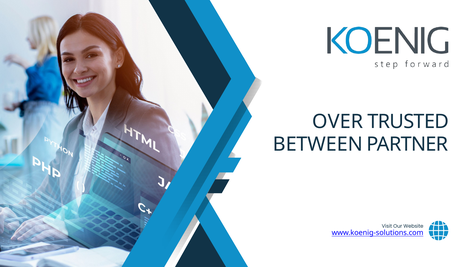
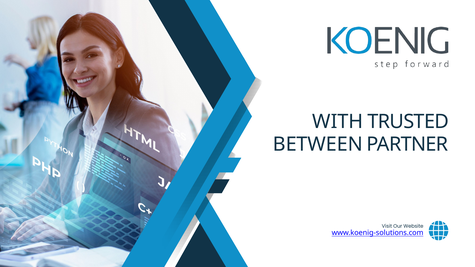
OVER: OVER -> WITH
